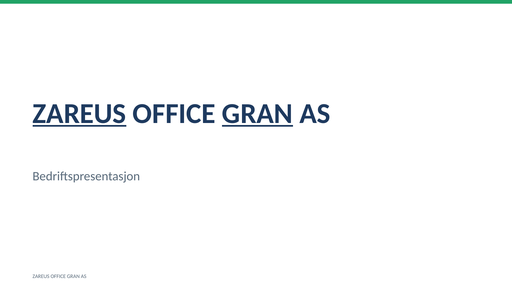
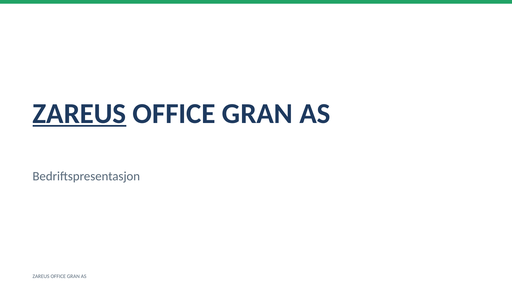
GRAN at (257, 114) underline: present -> none
